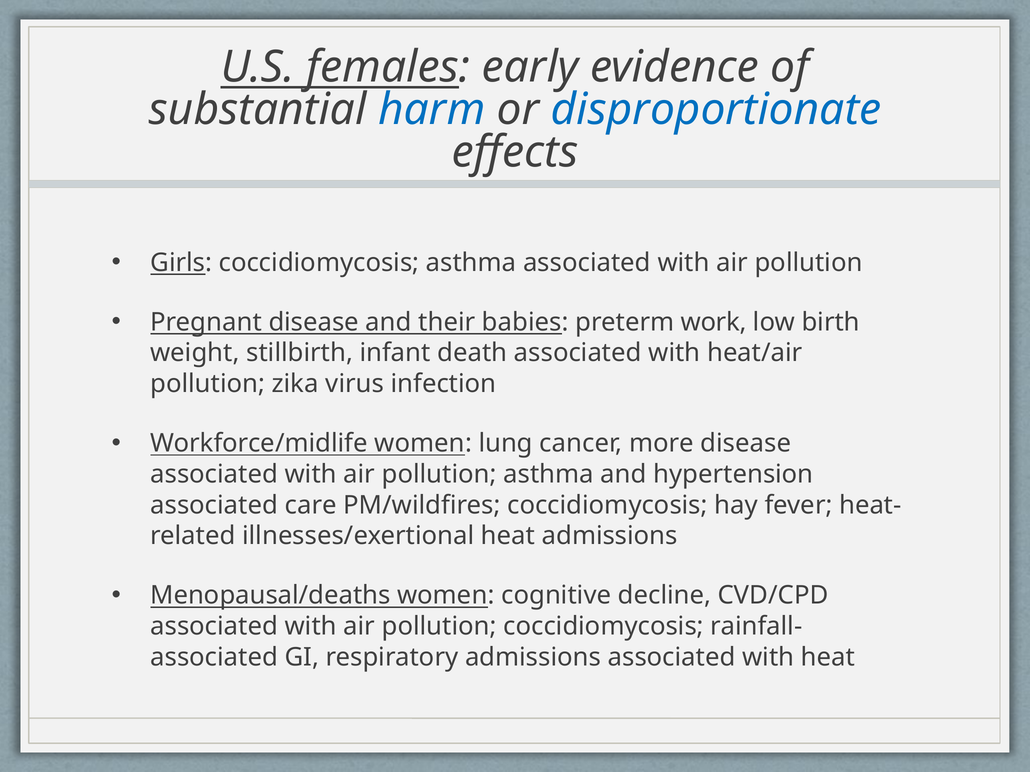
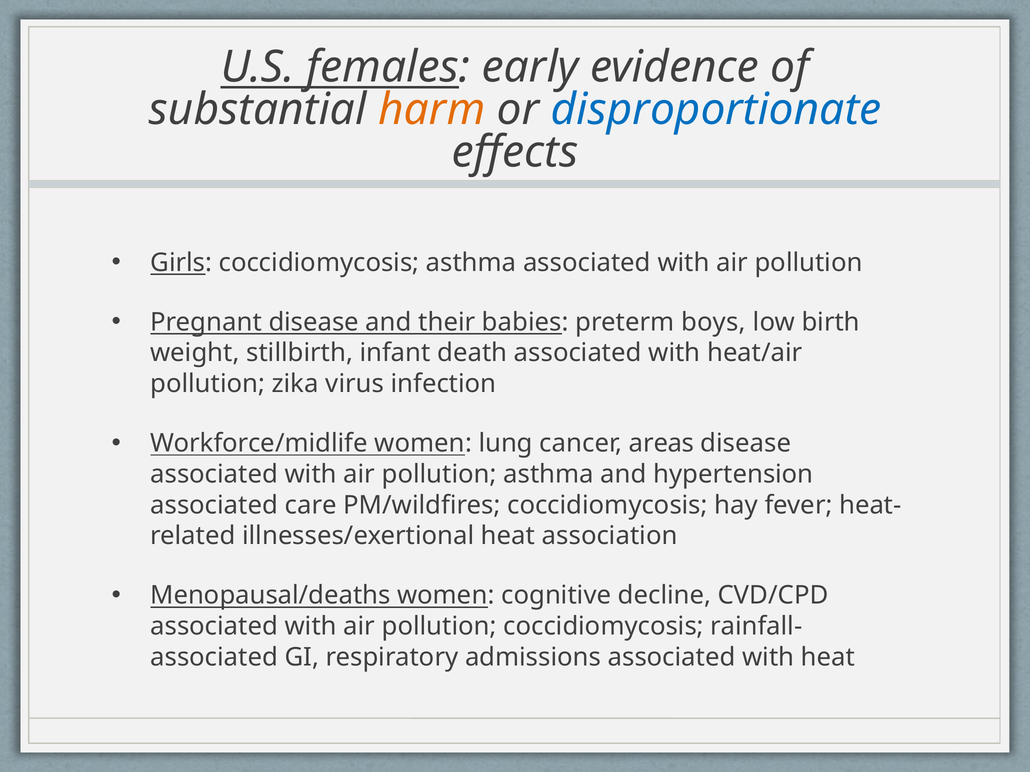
harm colour: blue -> orange
work: work -> boys
more: more -> areas
heat admissions: admissions -> association
